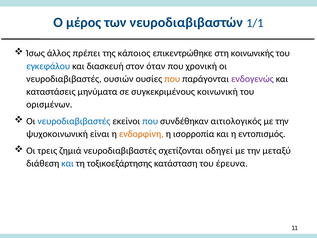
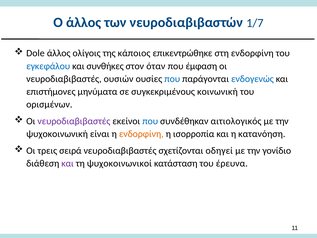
Ο μέρος: μέρος -> άλλος
1/1: 1/1 -> 1/7
Ίσως: Ίσως -> Dole
πρέπει: πρέπει -> ολίγοις
στη κοινωνικής: κοινωνικής -> ενδορφίνη
διασκευή: διασκευή -> συνθήκες
χρονική: χρονική -> έμφαση
που at (172, 79) colour: orange -> blue
ενδογενώς colour: purple -> blue
καταστάσεις: καταστάσεις -> επιστήμονες
νευροδιαβιβαστές at (74, 121) colour: blue -> purple
εντοπισμός: εντοπισμός -> κατανόηση
ζημιά: ζημιά -> σειρά
μεταξύ: μεταξύ -> γονίδιο
και at (68, 163) colour: blue -> purple
τοξικοεξάρτησης: τοξικοεξάρτησης -> ψυχοκοινωνικοί
